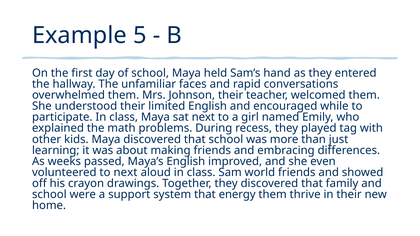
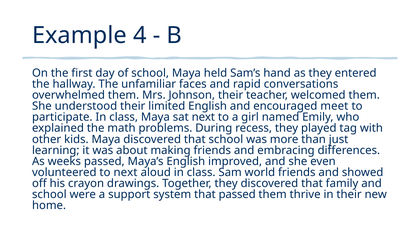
5: 5 -> 4
while: while -> meet
that energy: energy -> passed
